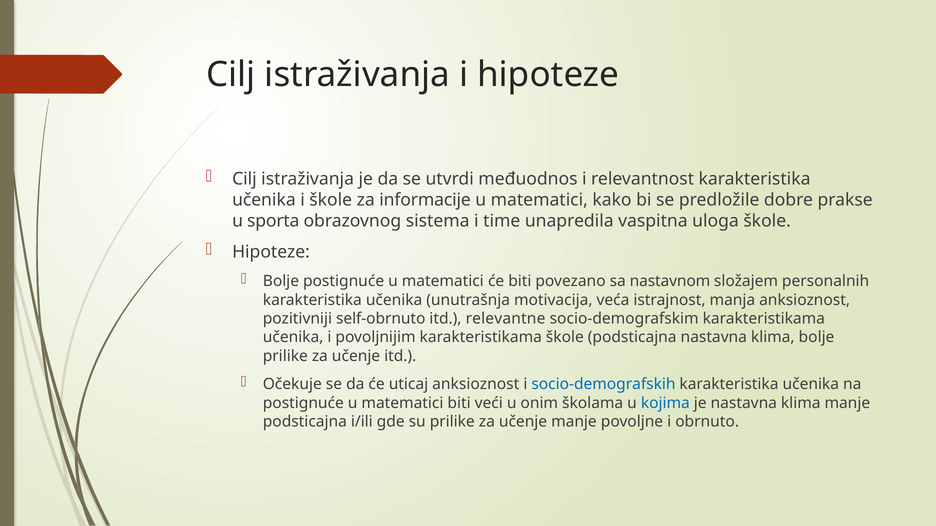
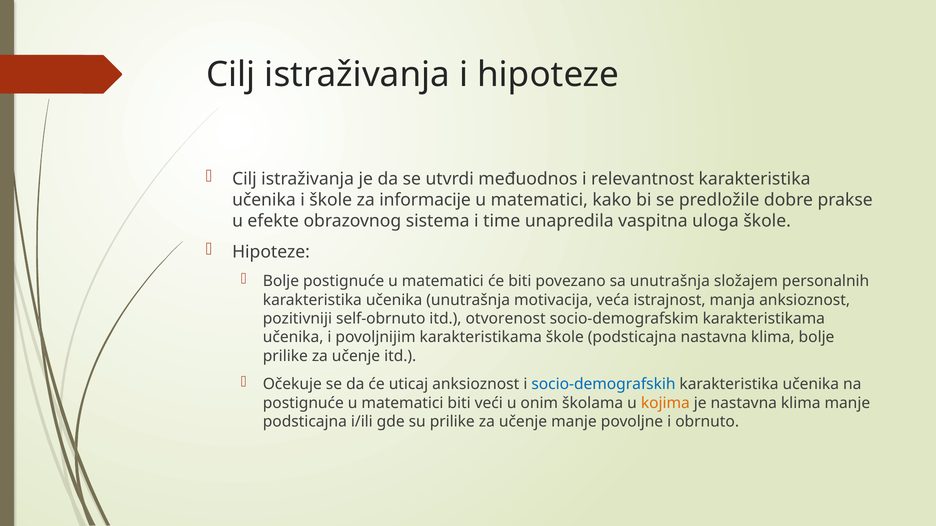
sporta: sporta -> efekte
sa nastavnom: nastavnom -> unutrašnja
relevantne: relevantne -> otvorenost
kojima colour: blue -> orange
